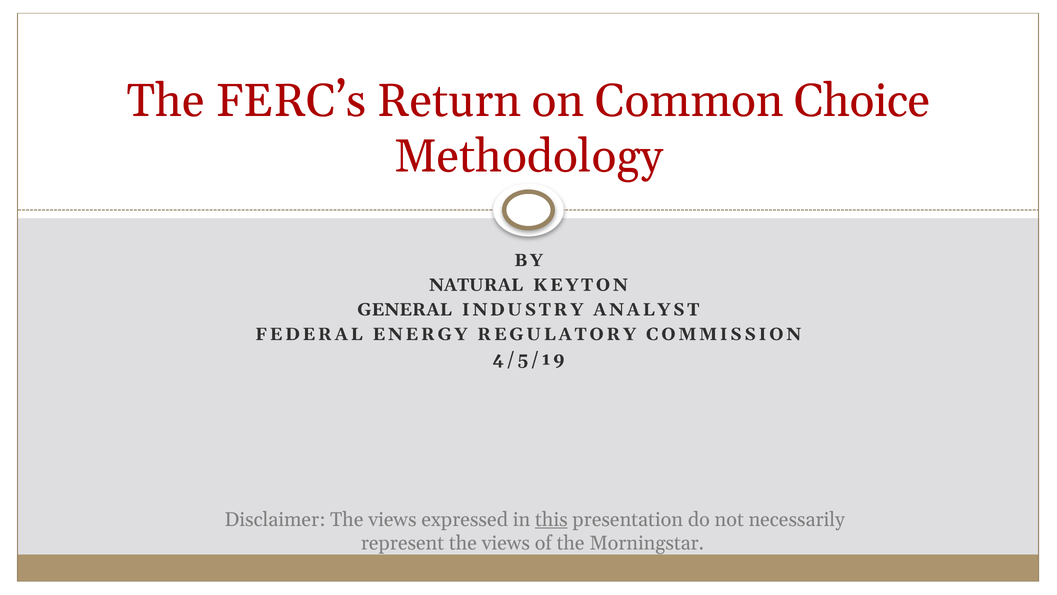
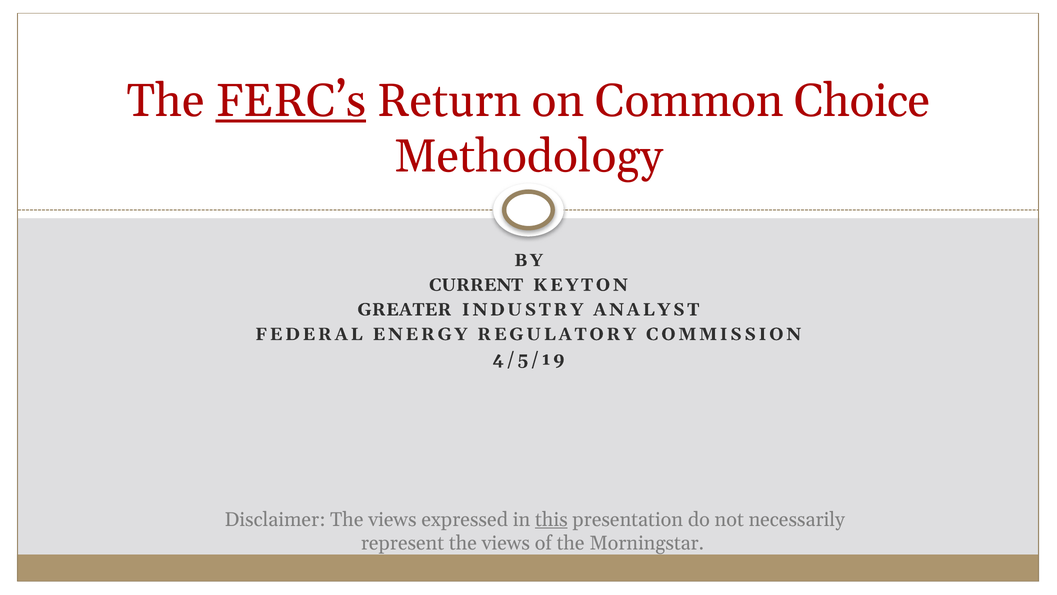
FERC’s underline: none -> present
NATURAL: NATURAL -> CURRENT
GENERAL: GENERAL -> GREATER
